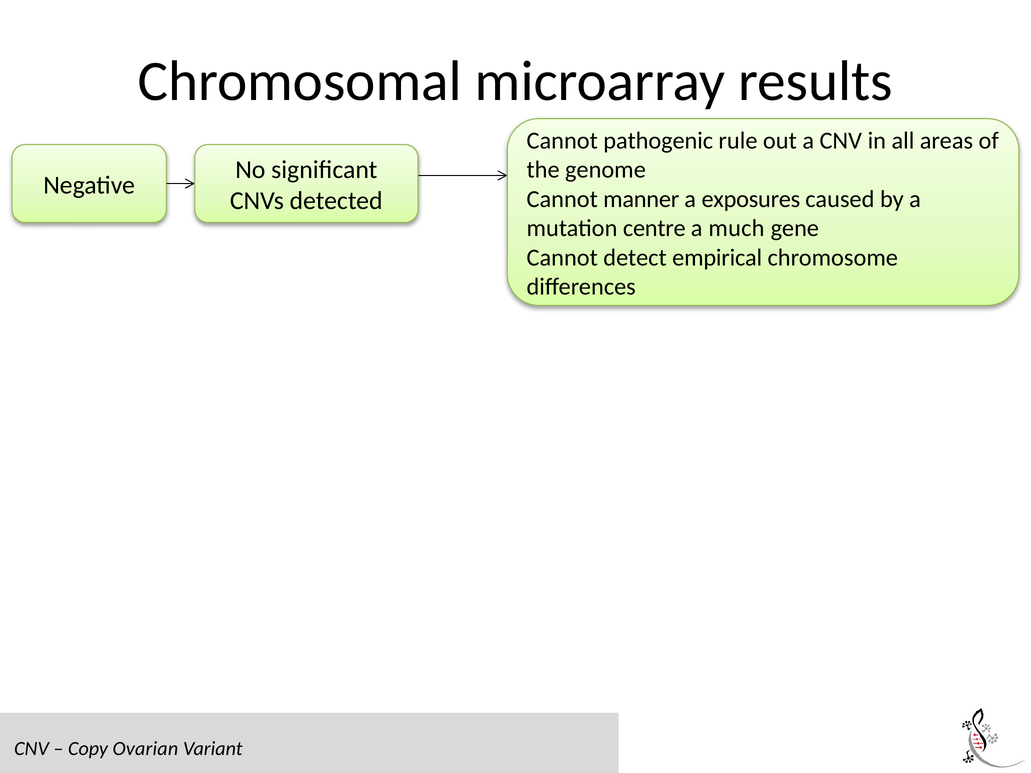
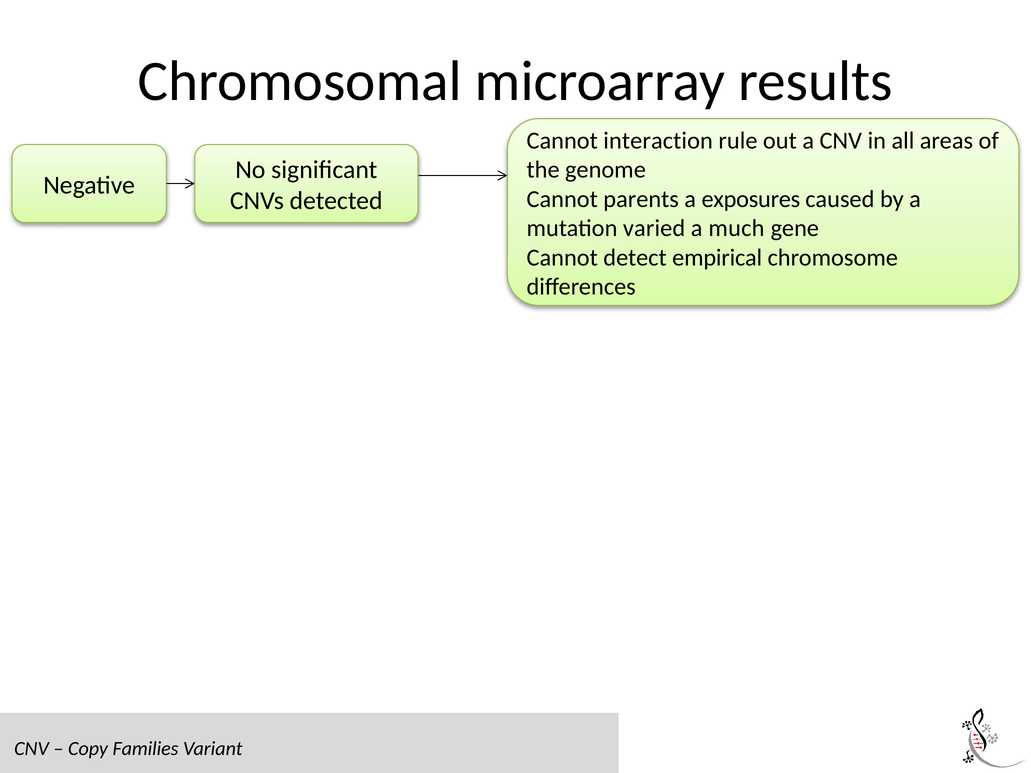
pathogenic: pathogenic -> interaction
manner: manner -> parents
centre: centre -> varied
Ovarian: Ovarian -> Families
